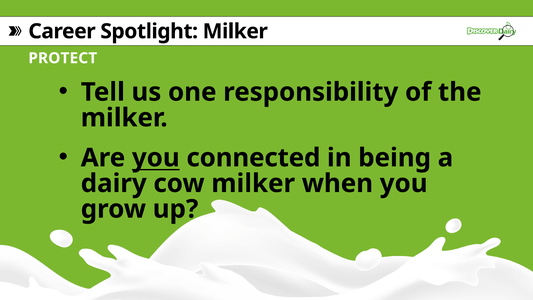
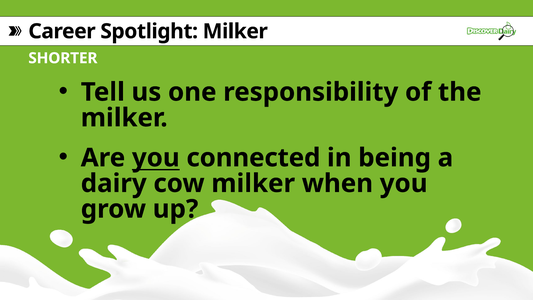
PROTECT: PROTECT -> SHORTER
